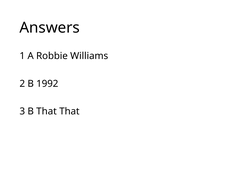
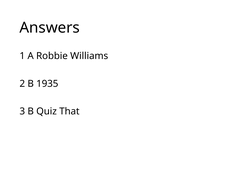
1992: 1992 -> 1935
B That: That -> Quiz
